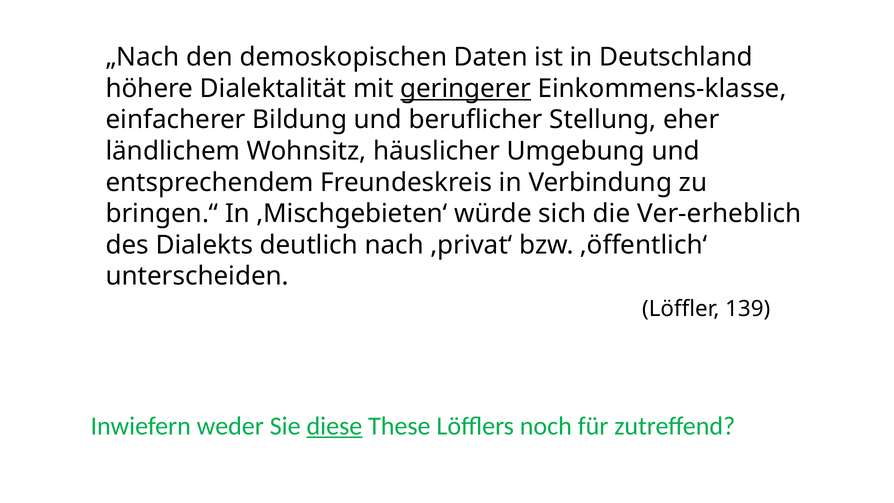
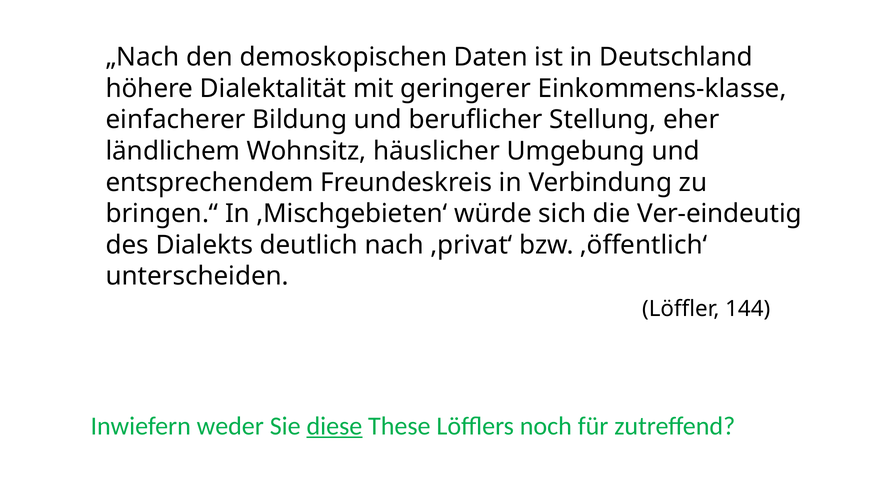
geringerer underline: present -> none
Ver-erheblich: Ver-erheblich -> Ver-eindeutig
139: 139 -> 144
